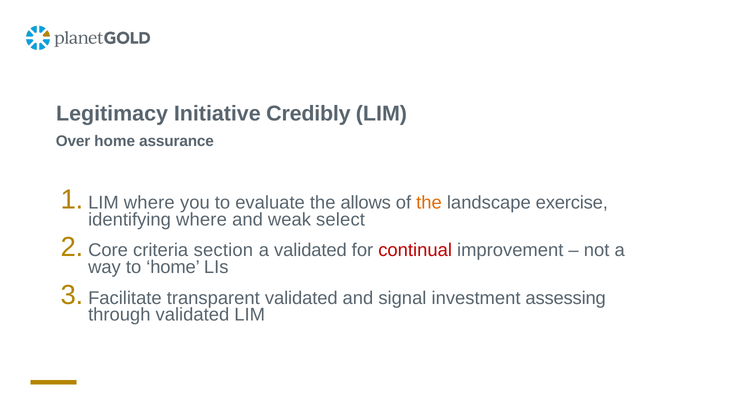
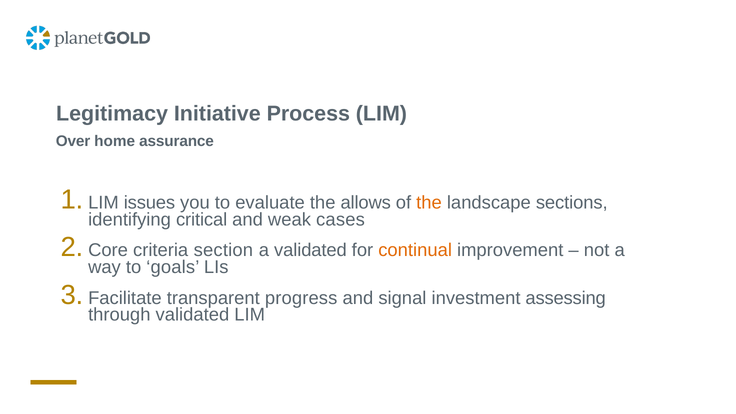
Credibly: Credibly -> Process
LIM where: where -> issues
exercise: exercise -> sections
identifying where: where -> critical
select: select -> cases
continual colour: red -> orange
to home: home -> goals
transparent validated: validated -> progress
